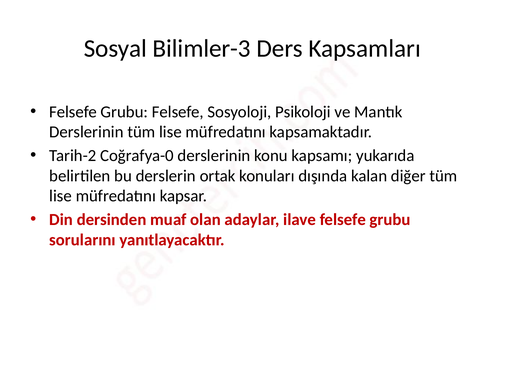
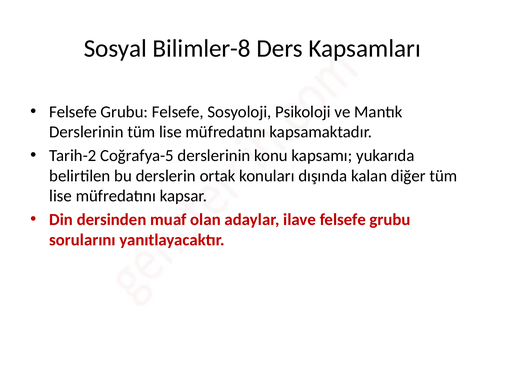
Bilimler-3: Bilimler-3 -> Bilimler-8
Coğrafya-0: Coğrafya-0 -> Coğrafya-5
